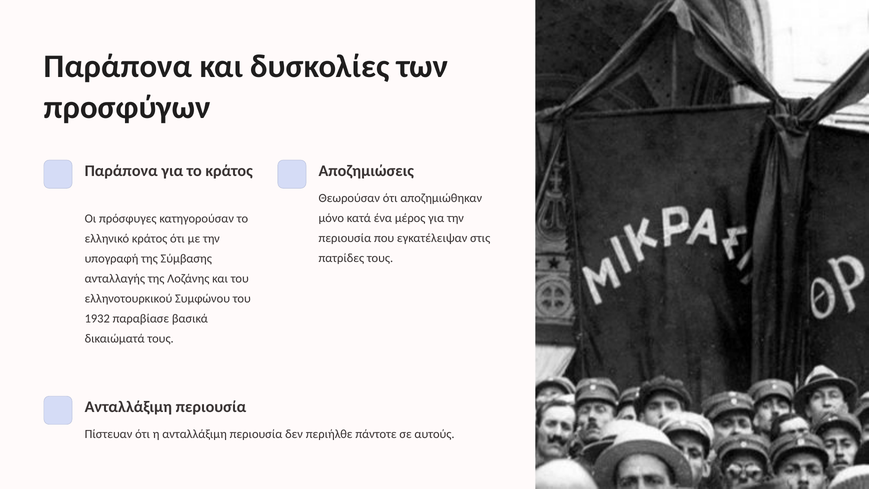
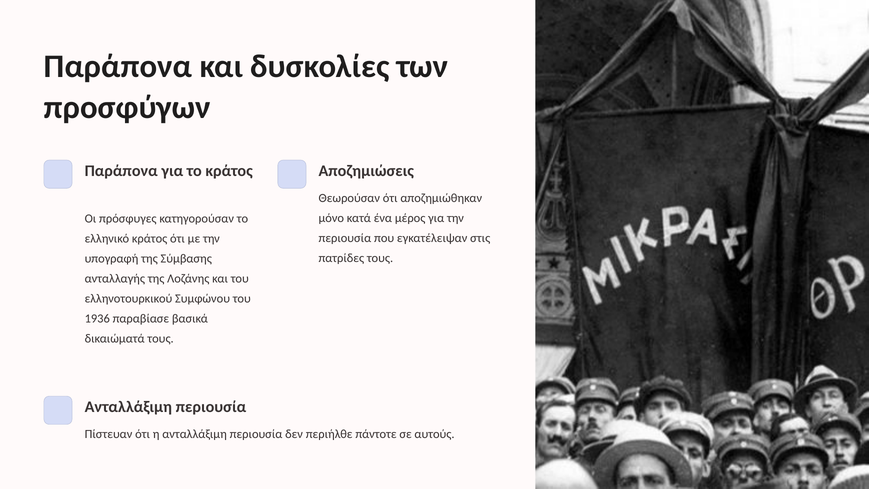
1932: 1932 -> 1936
